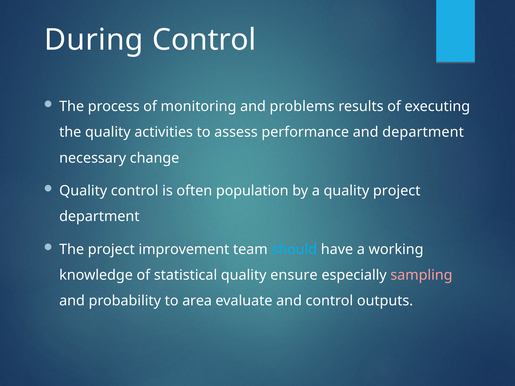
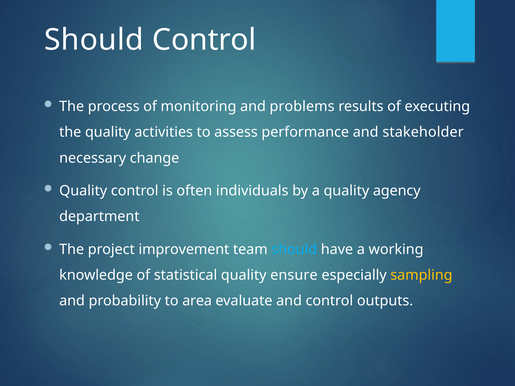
During at (94, 40): During -> Should
and department: department -> stakeholder
population: population -> individuals
quality project: project -> agency
sampling colour: pink -> yellow
